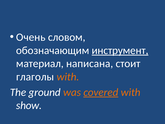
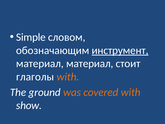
Очень: Очень -> Simple
материал написана: написана -> материал
covered underline: present -> none
